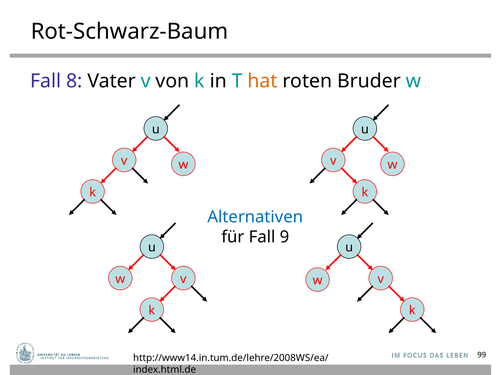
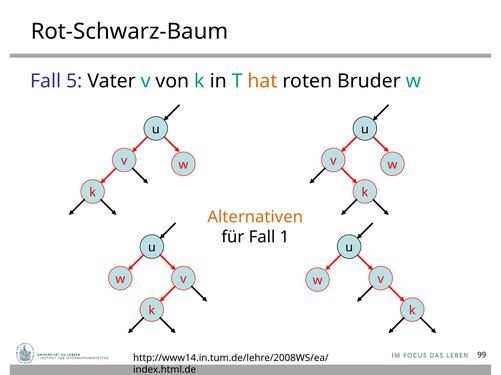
8: 8 -> 5
Alternativen colour: blue -> orange
9: 9 -> 1
